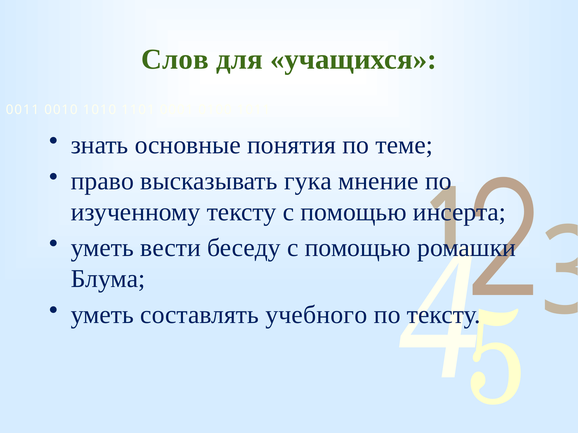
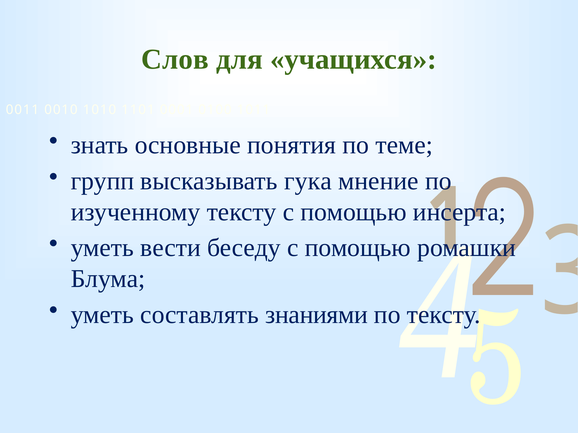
право: право -> групп
учебного: учебного -> знаниями
